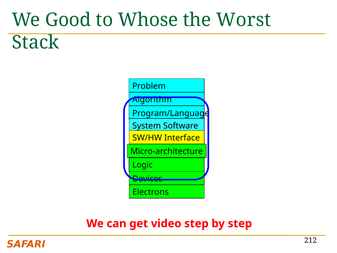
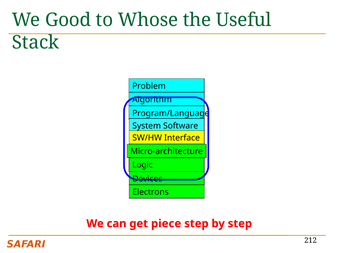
Worst: Worst -> Useful
video: video -> piece
